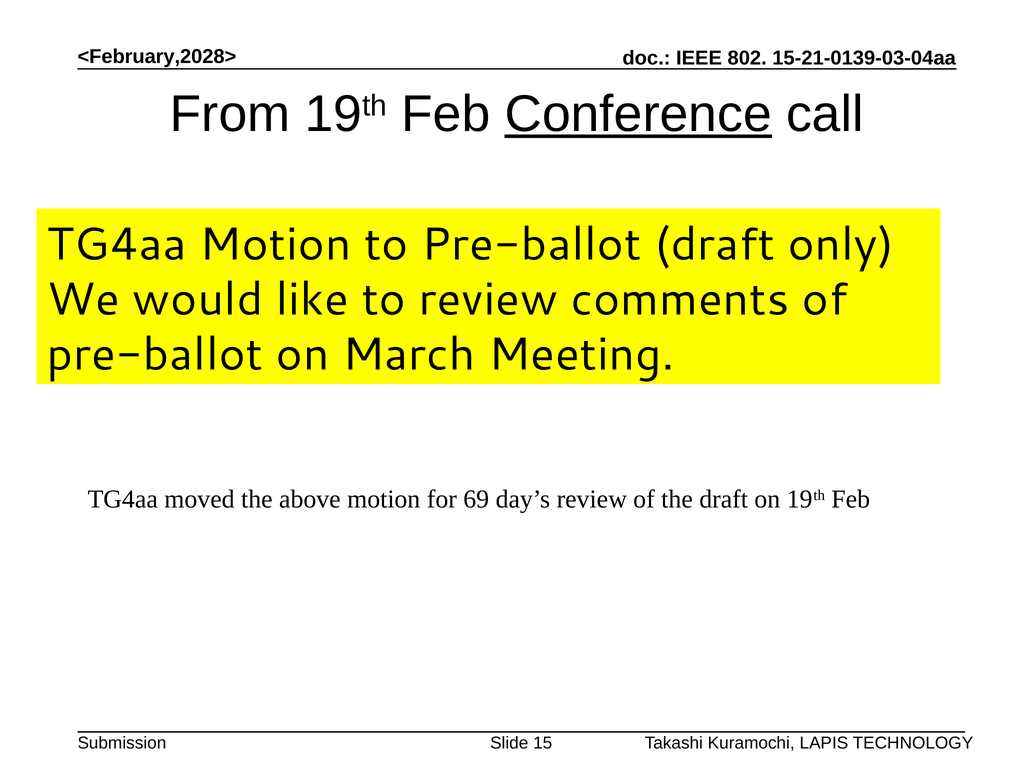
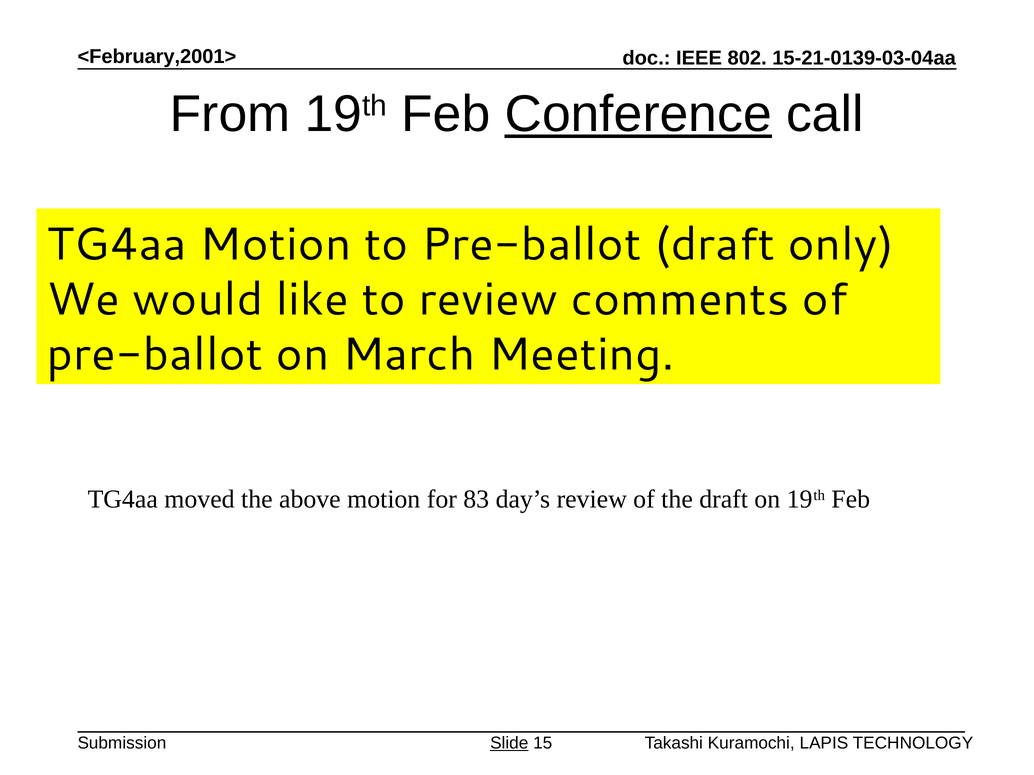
<February,2028>: <February,2028> -> <February,2001>
69: 69 -> 83
Slide underline: none -> present
